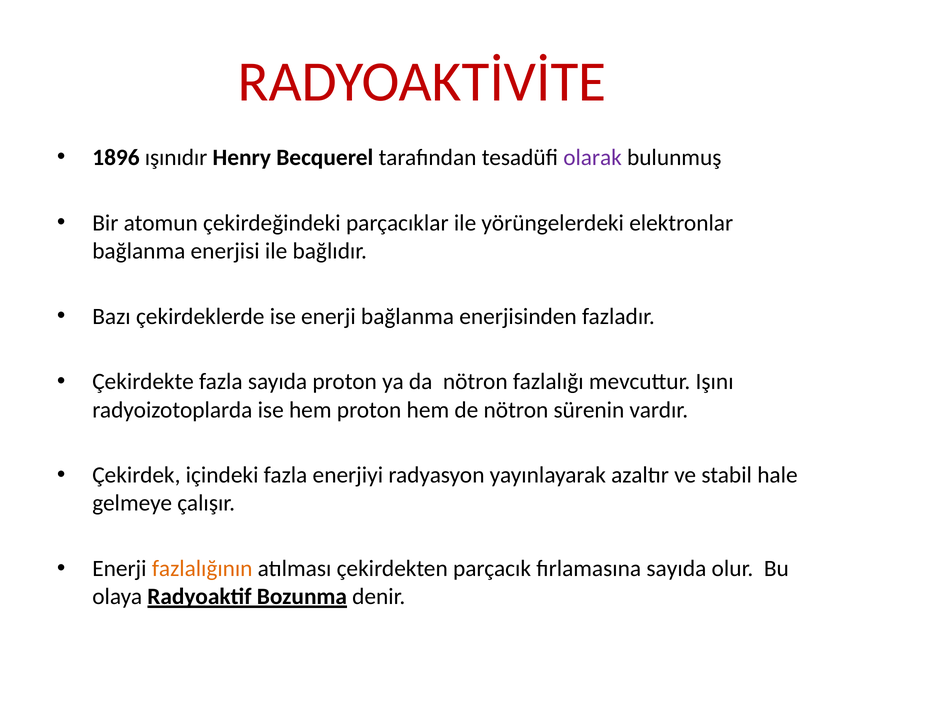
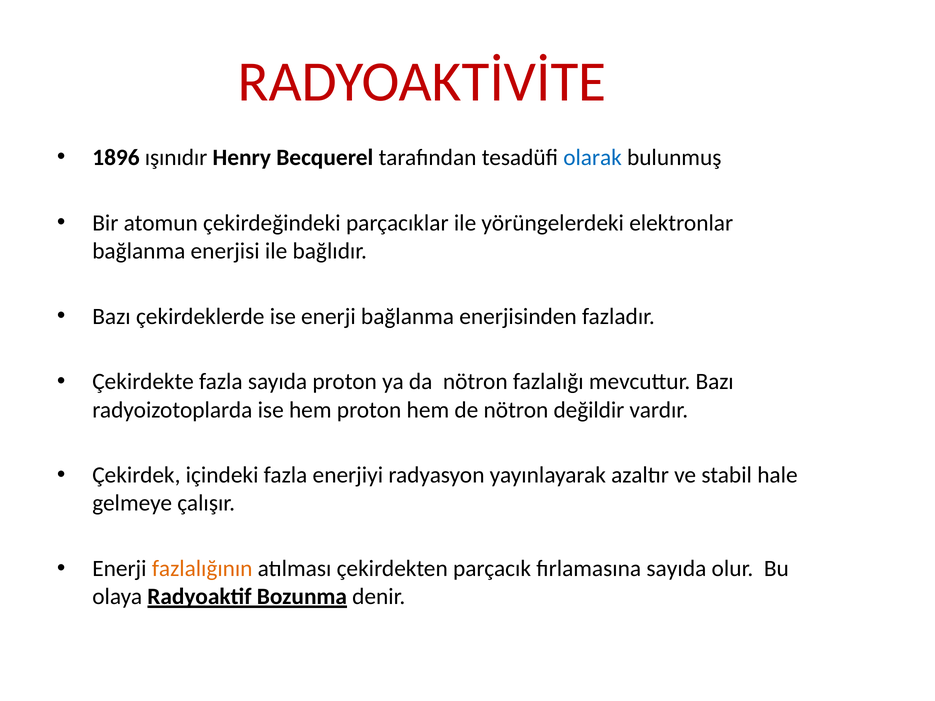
olarak colour: purple -> blue
mevcuttur Işını: Işını -> Bazı
sürenin: sürenin -> değildir
